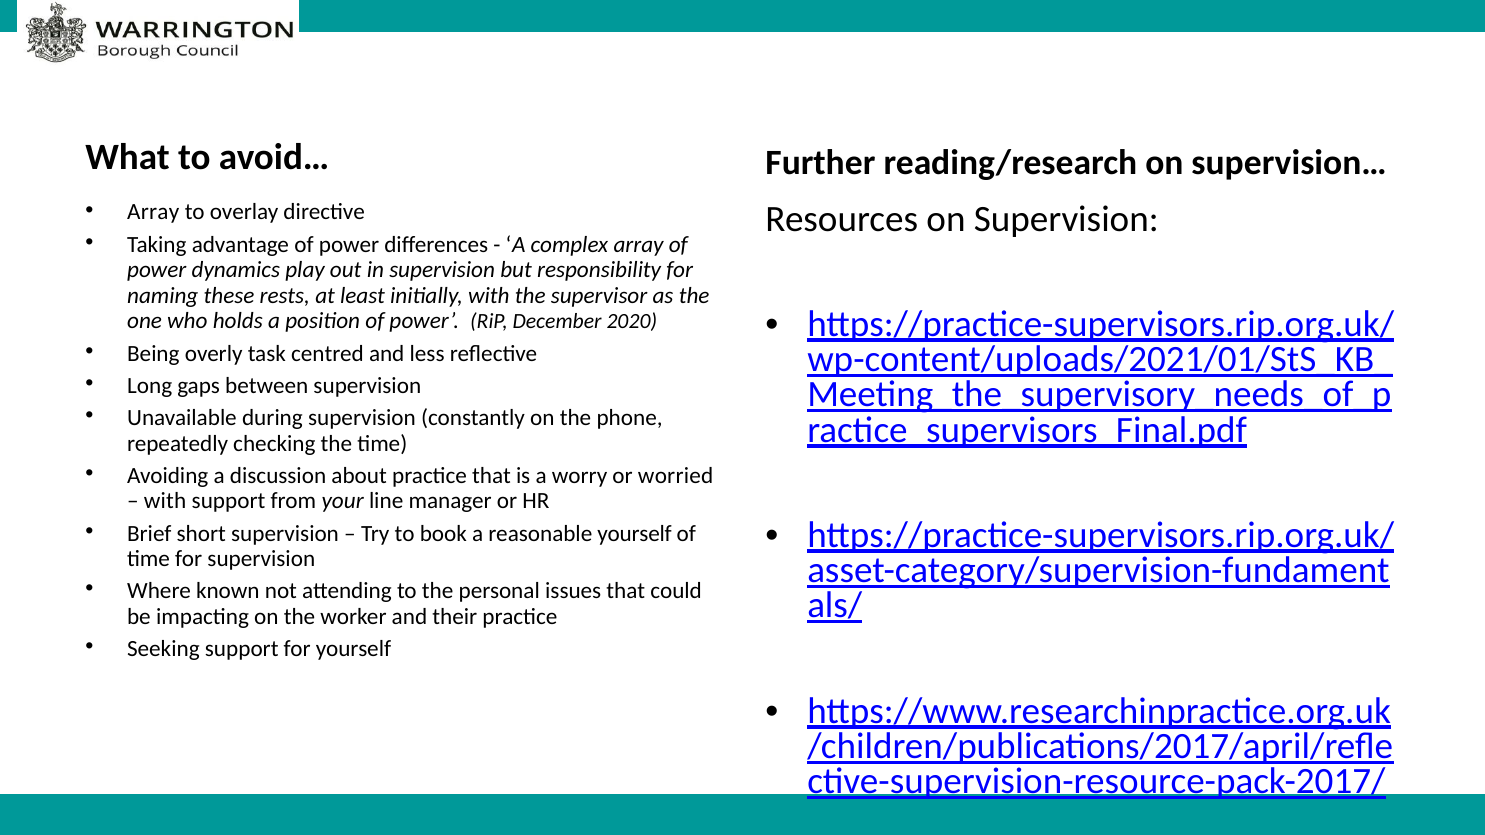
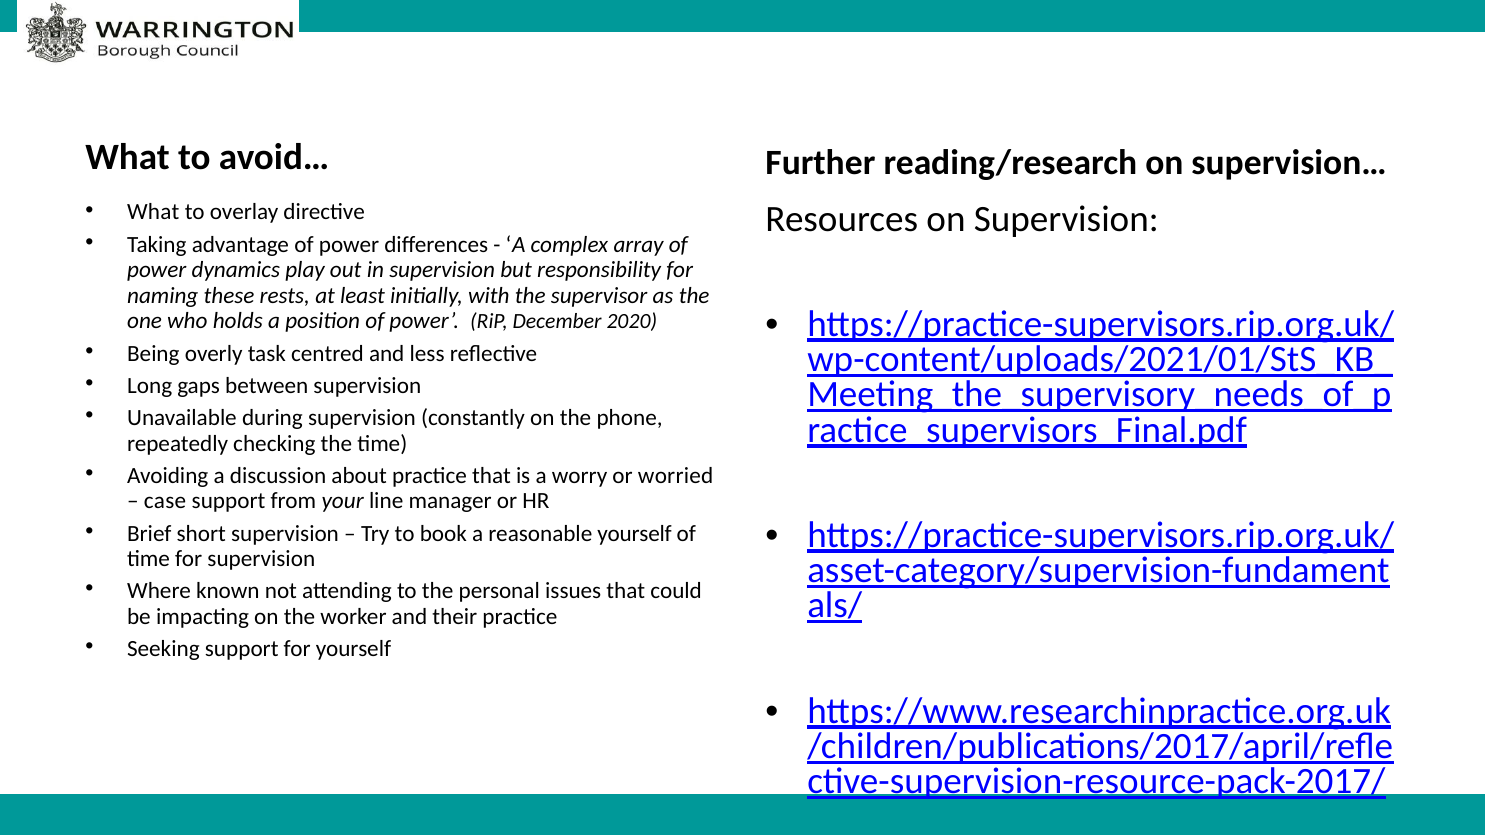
Array at (153, 212): Array -> What
with at (165, 501): with -> case
